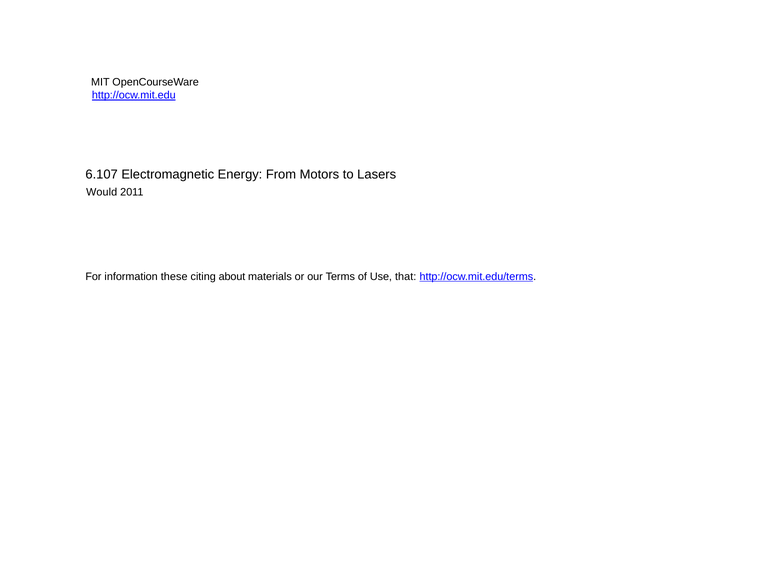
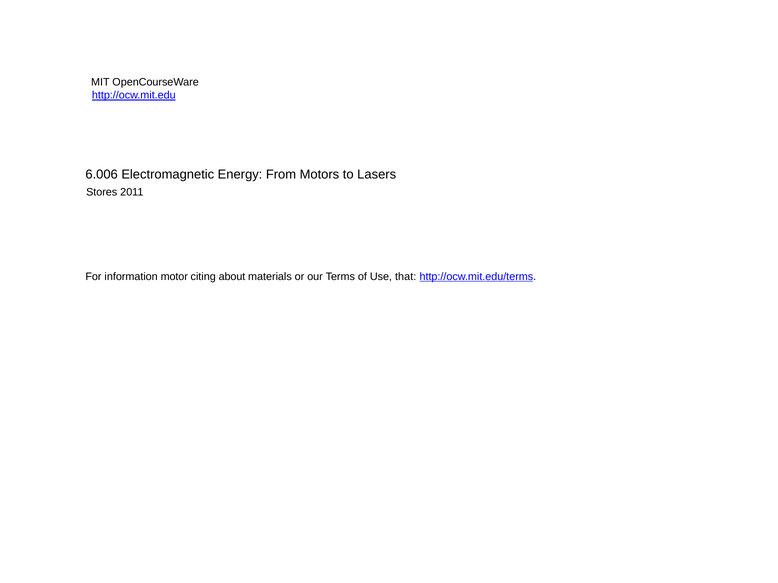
6.107: 6.107 -> 6.006
Would: Would -> Stores
these: these -> motor
